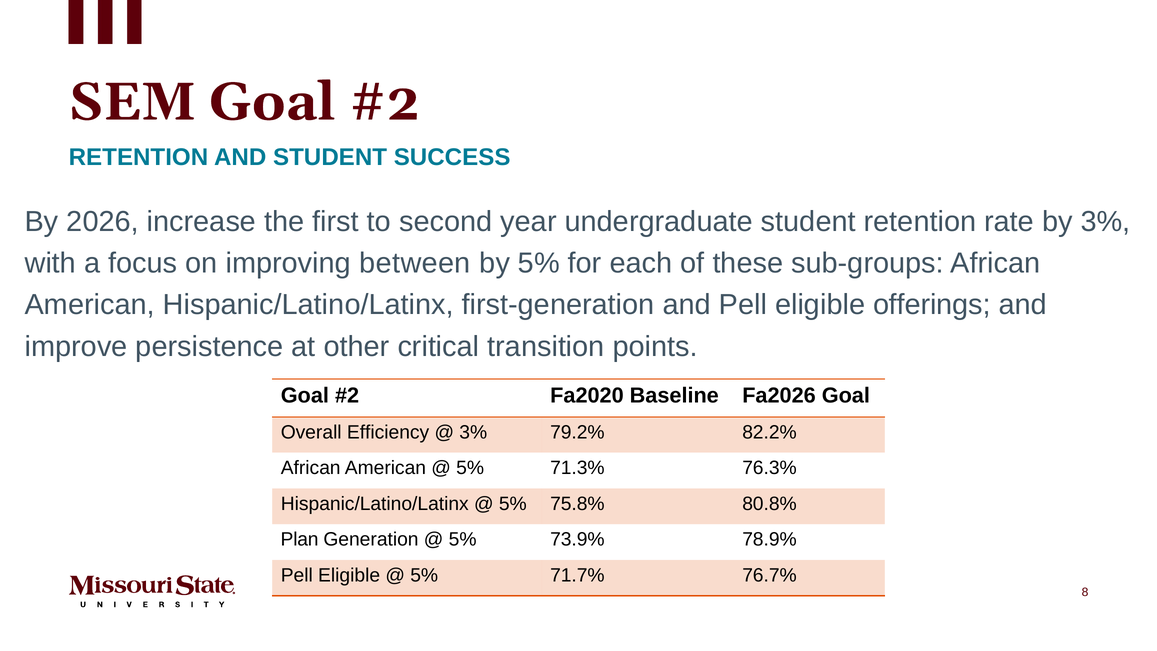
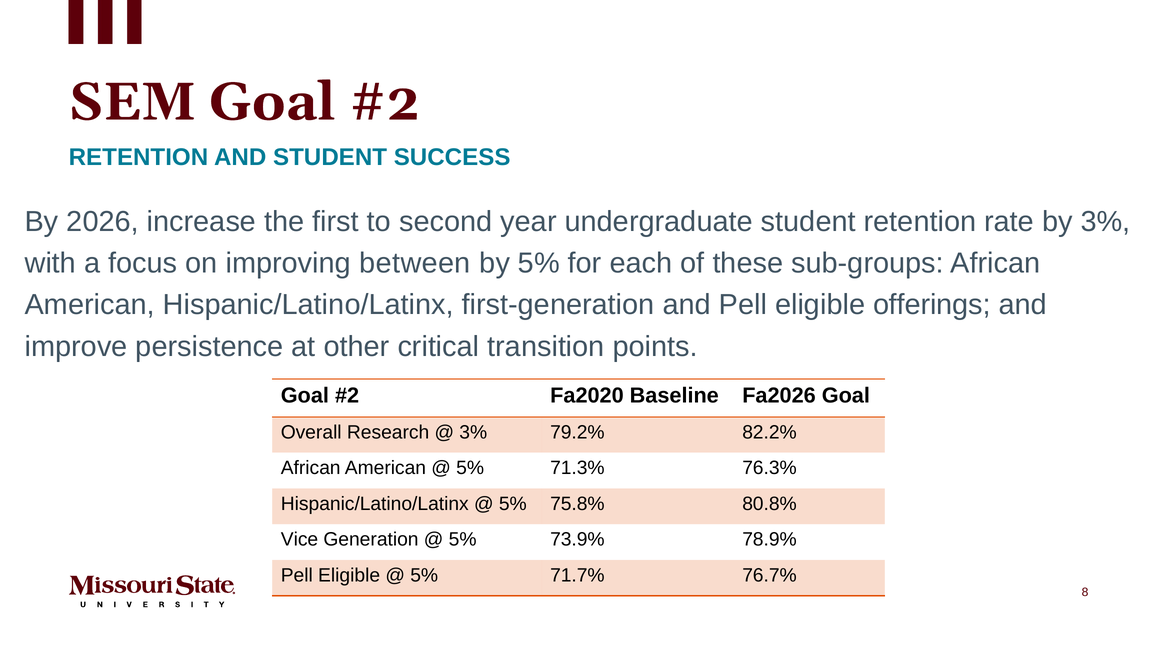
Efficiency: Efficiency -> Research
Plan: Plan -> Vice
